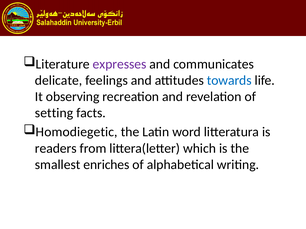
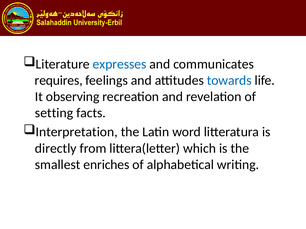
expresses colour: purple -> blue
delicate: delicate -> requires
Homodiegetic: Homodiegetic -> Interpretation
readers: readers -> directly
